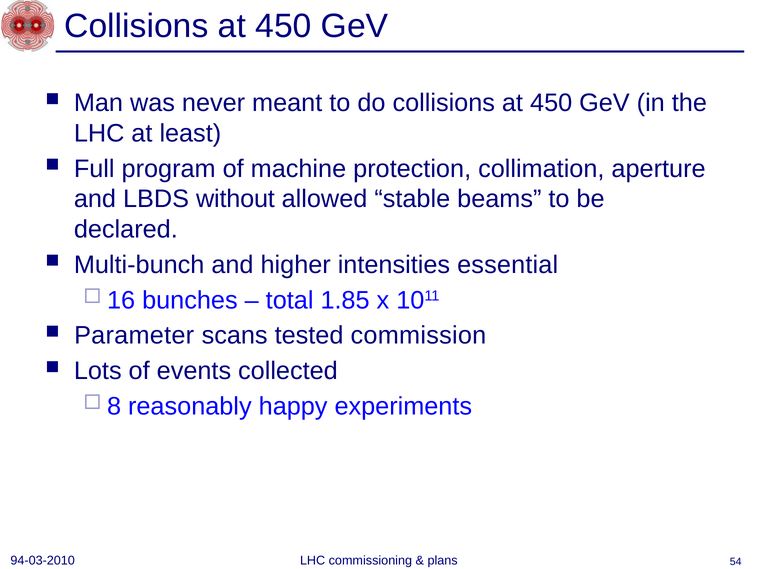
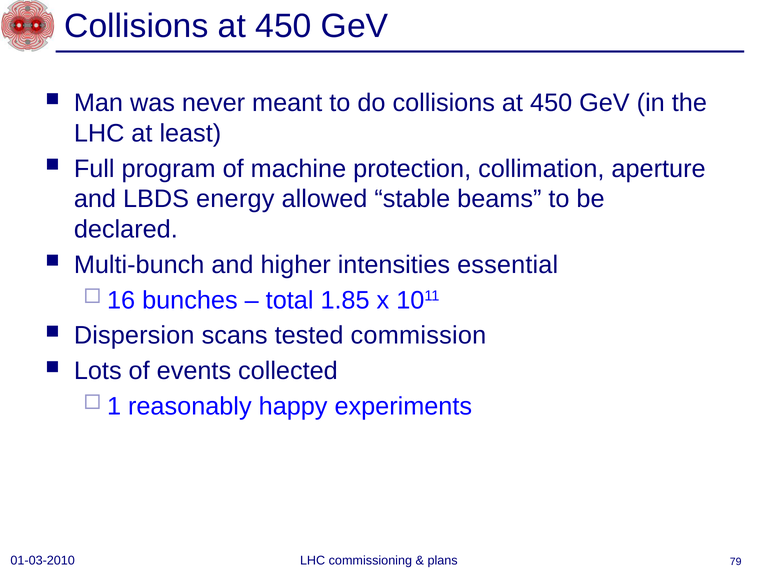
without: without -> energy
Parameter: Parameter -> Dispersion
8: 8 -> 1
94-03-2010: 94-03-2010 -> 01-03-2010
54: 54 -> 79
